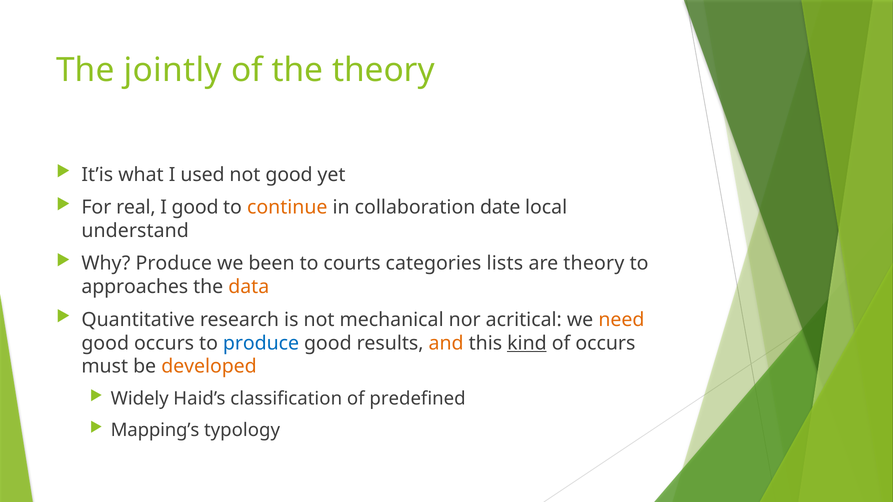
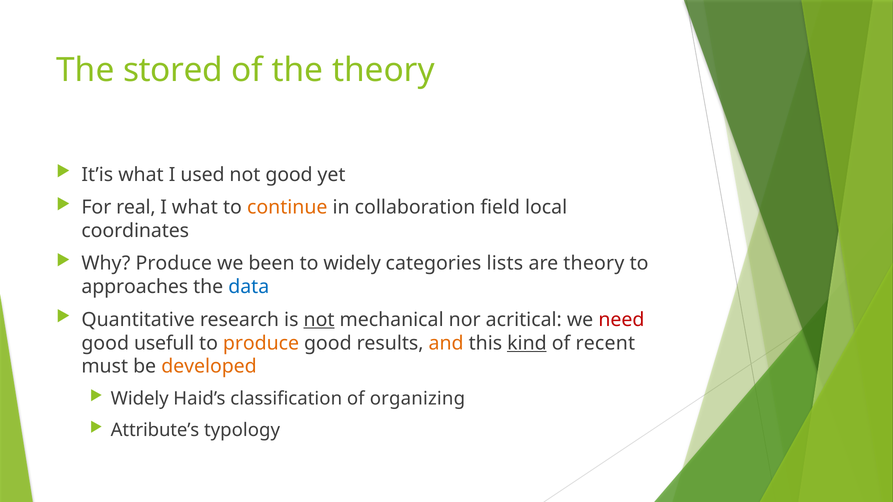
jointly: jointly -> stored
I good: good -> what
date: date -> field
understand: understand -> coordinates
to courts: courts -> widely
data colour: orange -> blue
not at (319, 320) underline: none -> present
need colour: orange -> red
good occurs: occurs -> usefull
produce at (261, 343) colour: blue -> orange
of occurs: occurs -> recent
predefined: predefined -> organizing
Mapping’s: Mapping’s -> Attribute’s
